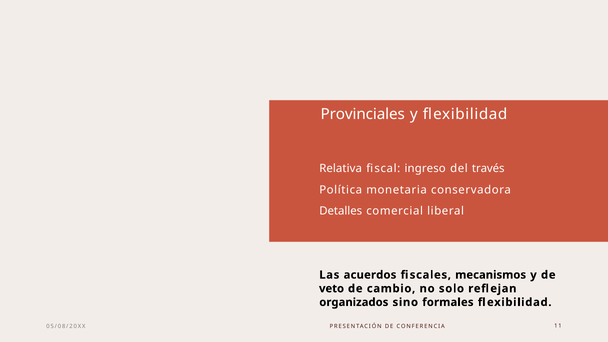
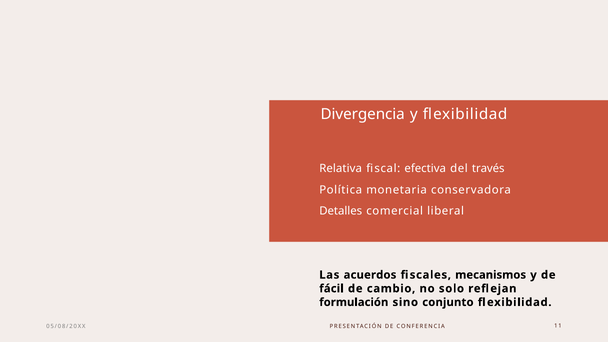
Provinciales: Provinciales -> Divergencia
ingreso: ingreso -> efectiva
veto: veto -> fácil
organizados: organizados -> formulación
formales: formales -> conjunto
